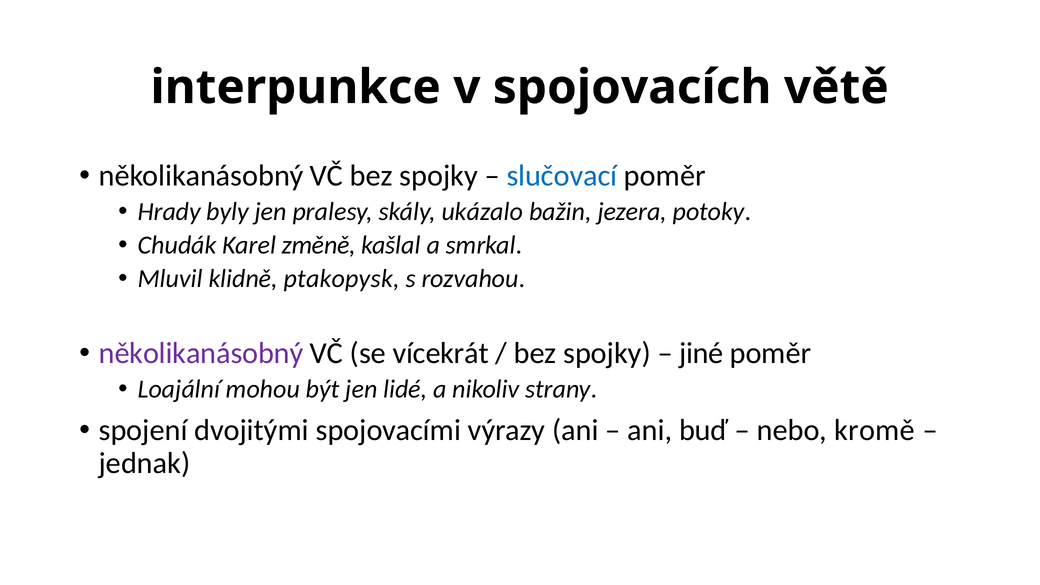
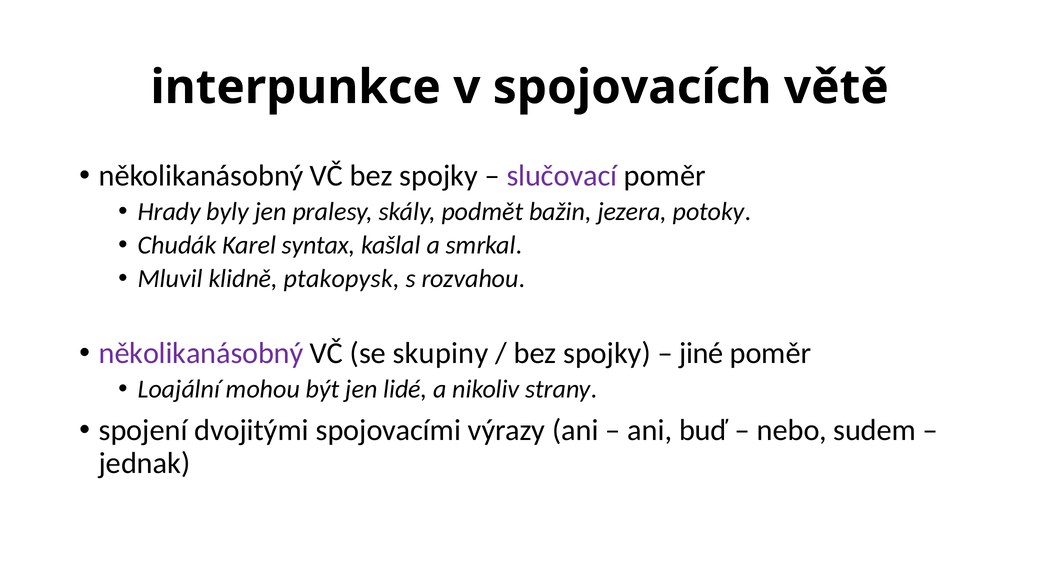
slučovací colour: blue -> purple
ukázalo: ukázalo -> podmět
změně: změně -> syntax
vícekrát: vícekrát -> skupiny
kromě: kromě -> sudem
